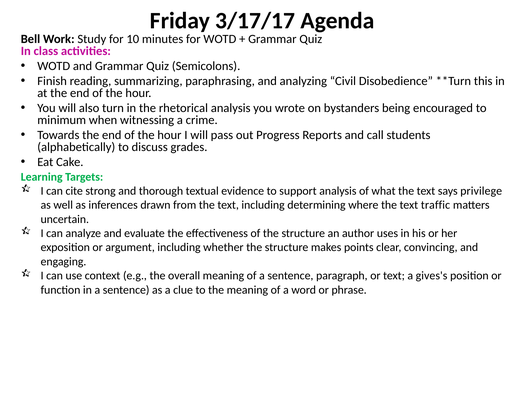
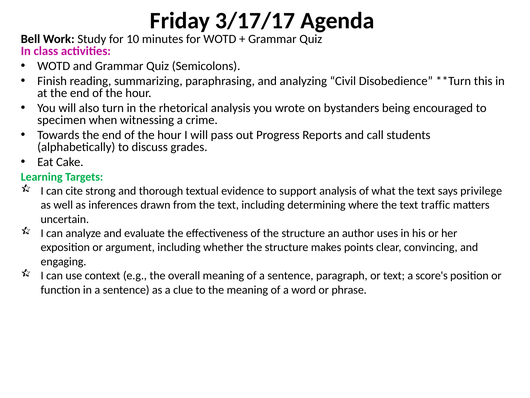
minimum: minimum -> specimen
gives's: gives's -> score's
